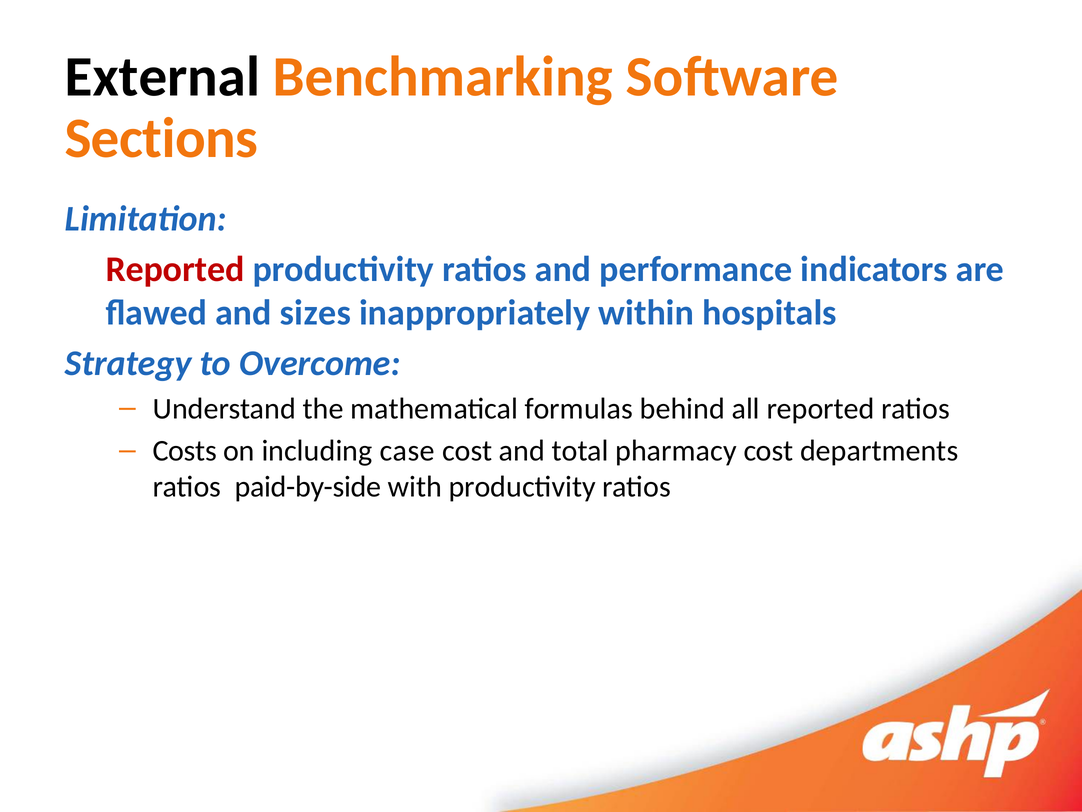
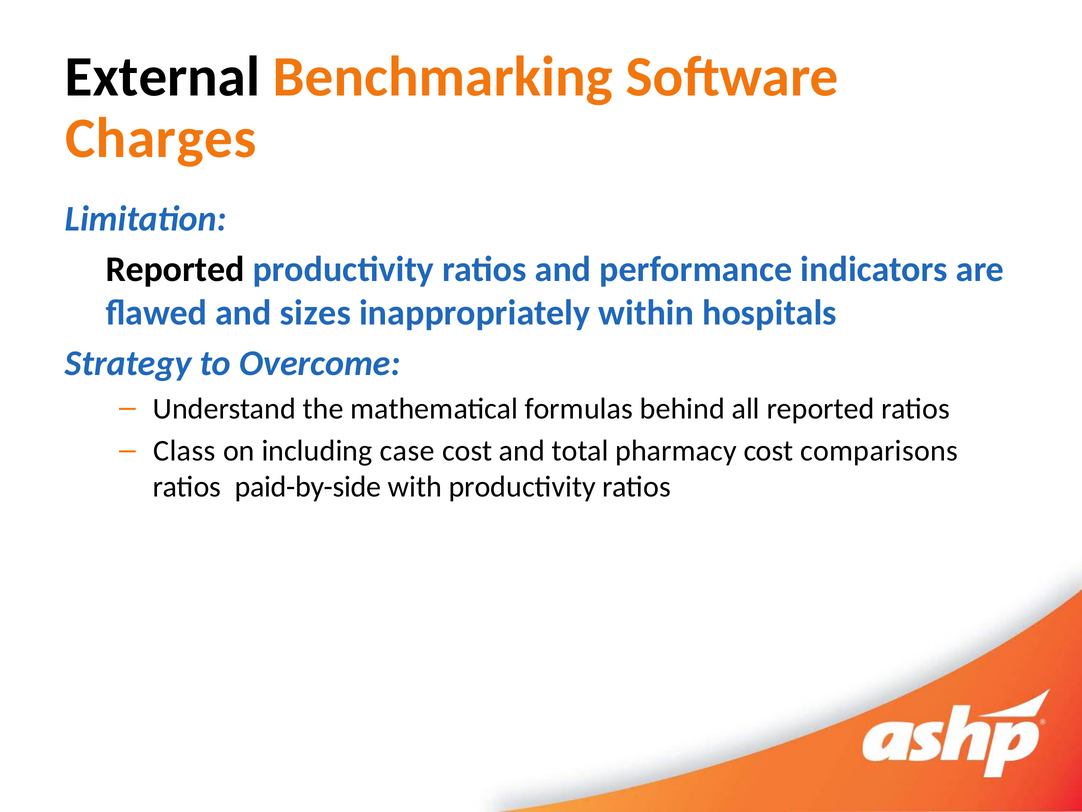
Sections: Sections -> Charges
Reported at (175, 269) colour: red -> black
Costs: Costs -> Class
departments: departments -> comparisons
